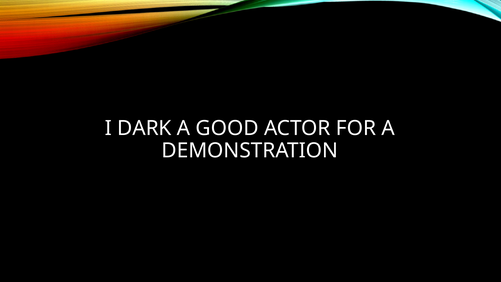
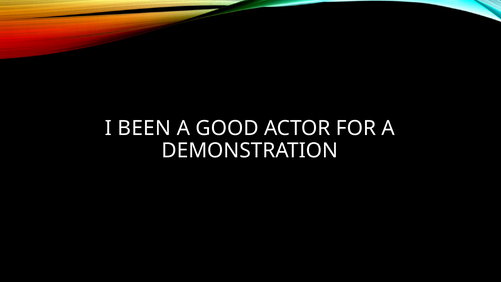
DARK: DARK -> BEEN
